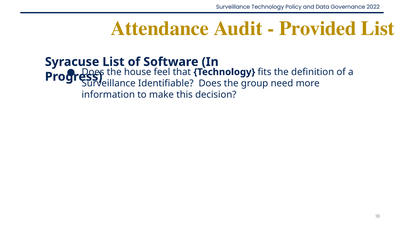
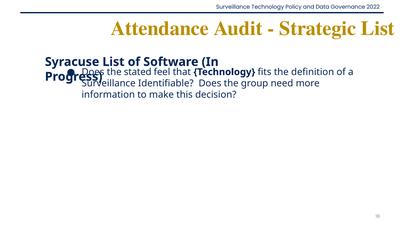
Provided: Provided -> Strategic
house: house -> stated
